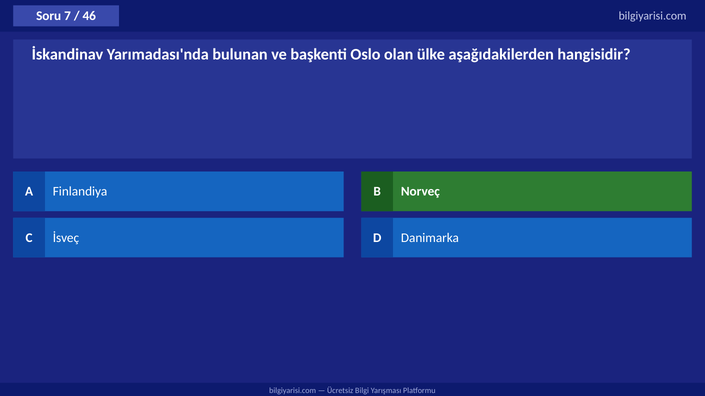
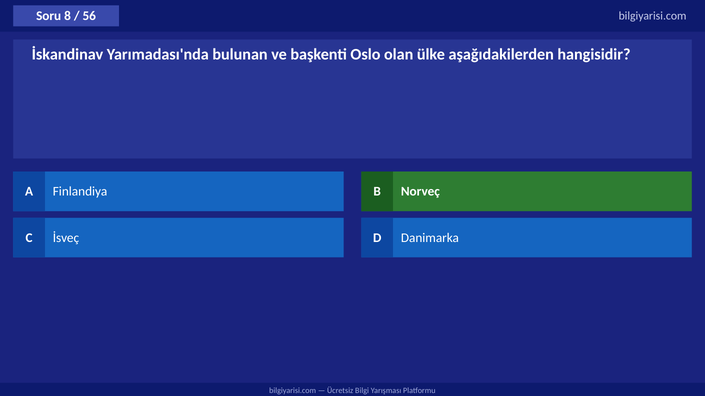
7: 7 -> 8
46: 46 -> 56
